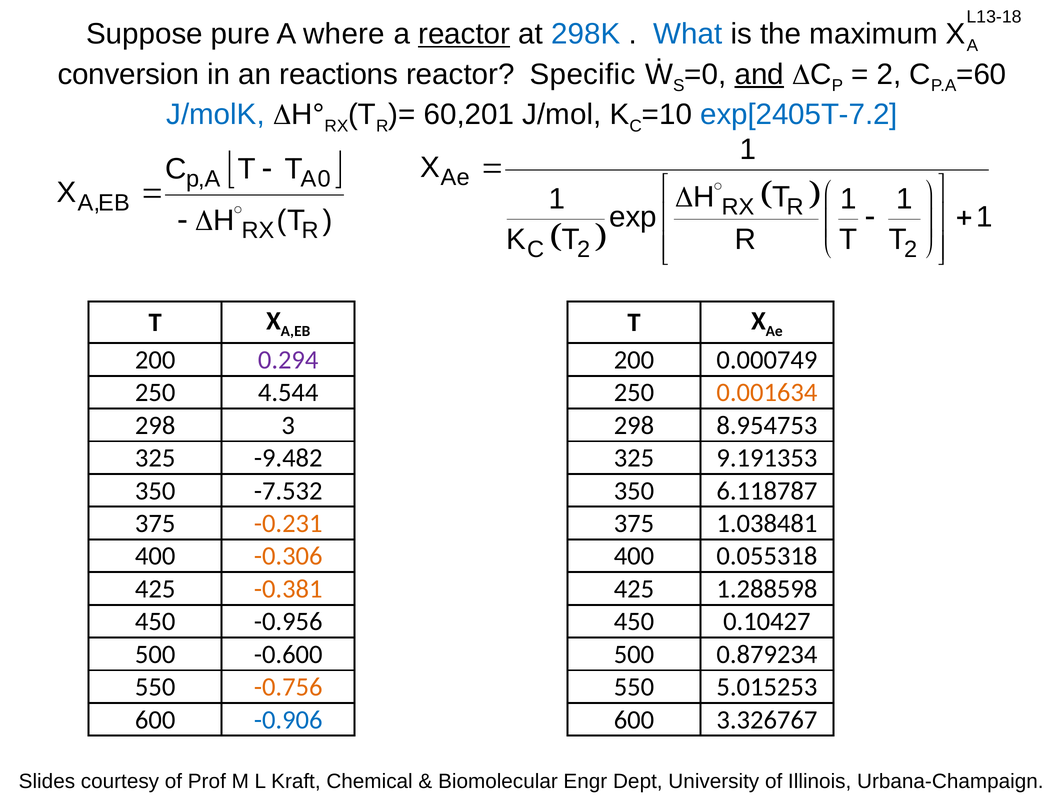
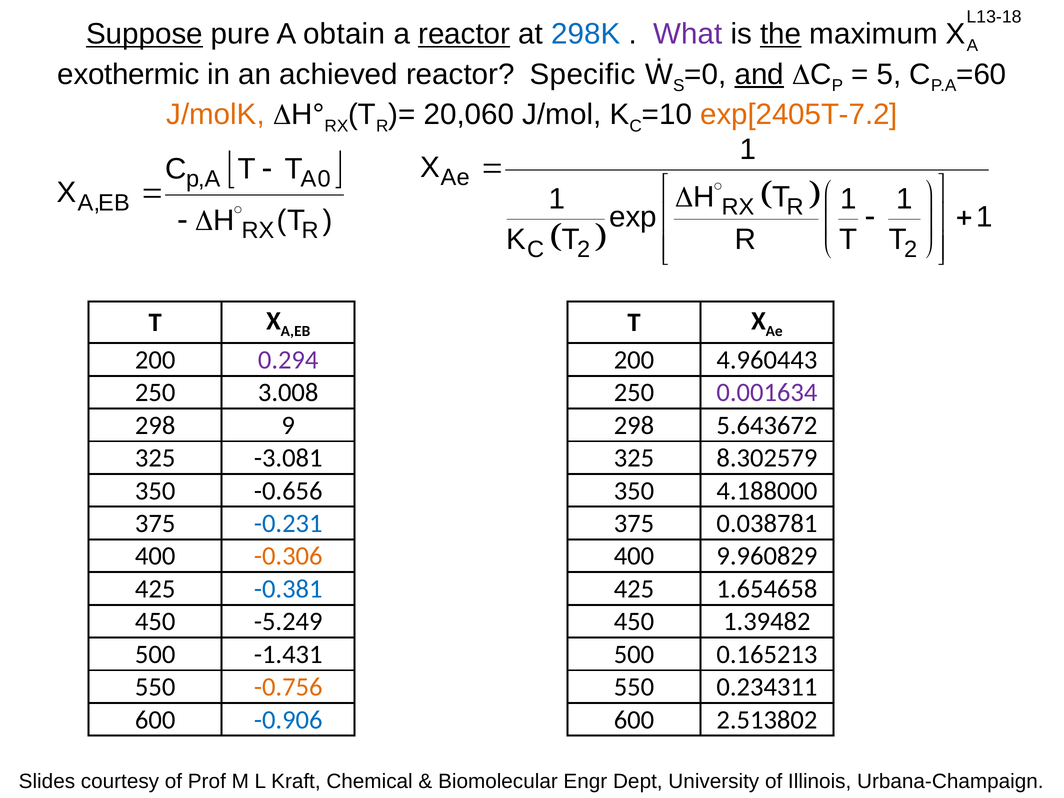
Suppose underline: none -> present
where: where -> obtain
What colour: blue -> purple
the underline: none -> present
conversion: conversion -> exothermic
reactions: reactions -> achieved
2 at (889, 74): 2 -> 5
J/molK colour: blue -> orange
60,201: 60,201 -> 20,060
exp[2405T-7.2 colour: blue -> orange
0.000749: 0.000749 -> 4.960443
4.544: 4.544 -> 3.008
0.001634 colour: orange -> purple
3: 3 -> 9
8.954753: 8.954753 -> 5.643672
-9.482: -9.482 -> -3.081
9.191353: 9.191353 -> 8.302579
-7.532: -7.532 -> -0.656
6.118787: 6.118787 -> 4.188000
-0.231 colour: orange -> blue
1.038481: 1.038481 -> 0.038781
0.055318: 0.055318 -> 9.960829
-0.381 colour: orange -> blue
1.288598: 1.288598 -> 1.654658
-0.956: -0.956 -> -5.249
0.10427: 0.10427 -> 1.39482
-0.600: -0.600 -> -1.431
0.879234: 0.879234 -> 0.165213
5.015253: 5.015253 -> 0.234311
3.326767: 3.326767 -> 2.513802
